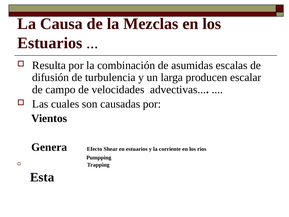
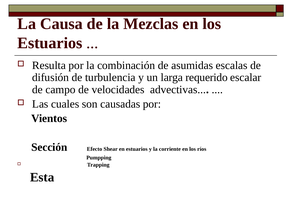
producen: producen -> requerido
Genera: Genera -> Sección
